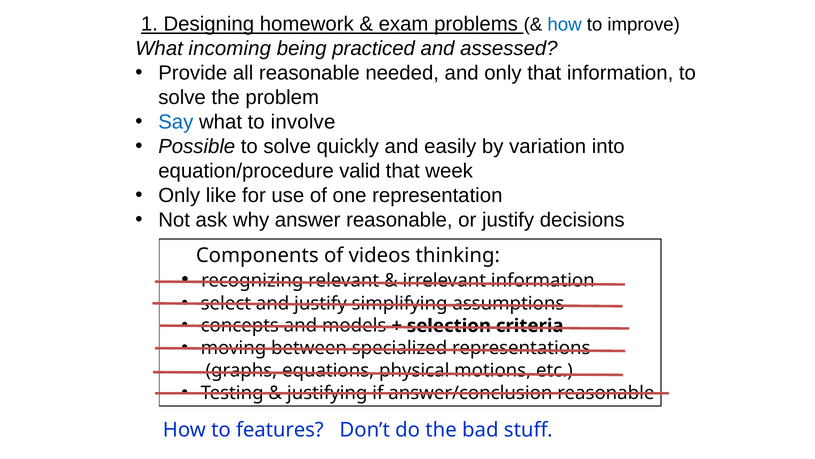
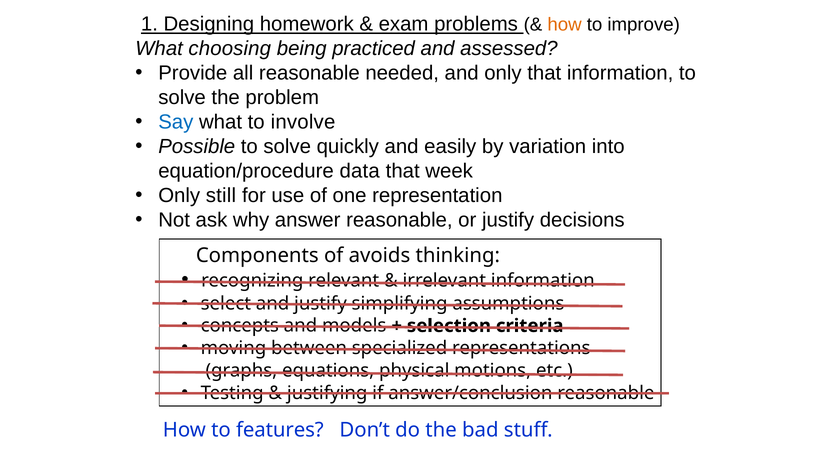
how at (565, 25) colour: blue -> orange
incoming: incoming -> choosing
valid: valid -> data
like: like -> still
videos: videos -> avoids
